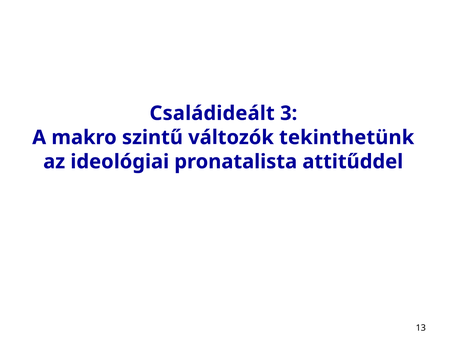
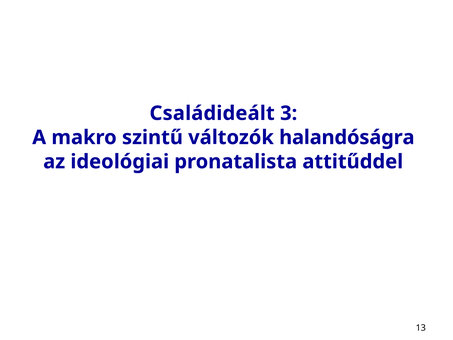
tekinthetünk: tekinthetünk -> halandóságra
